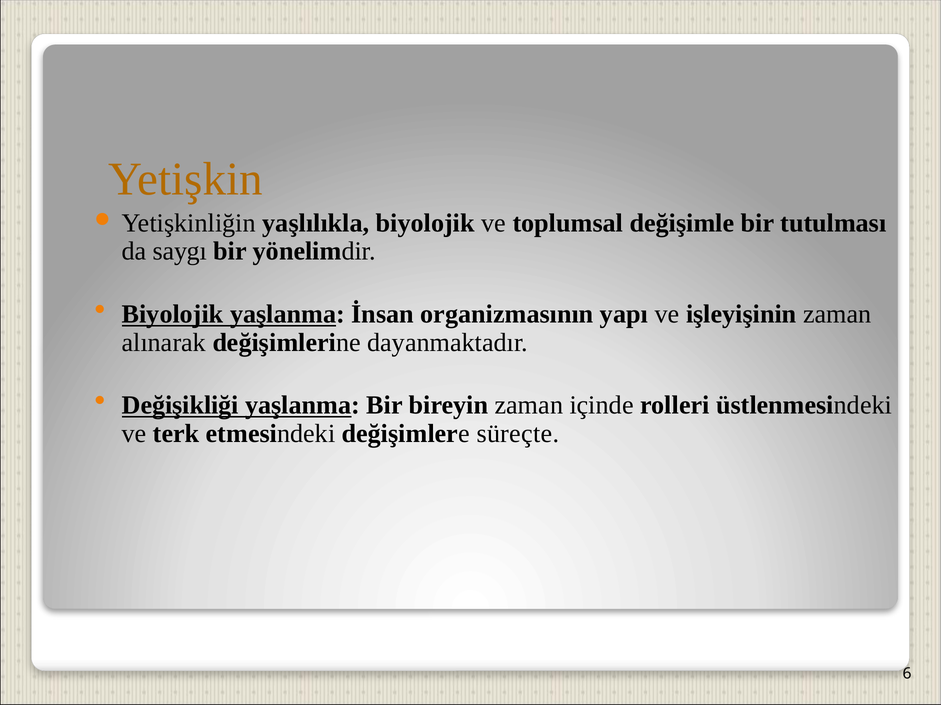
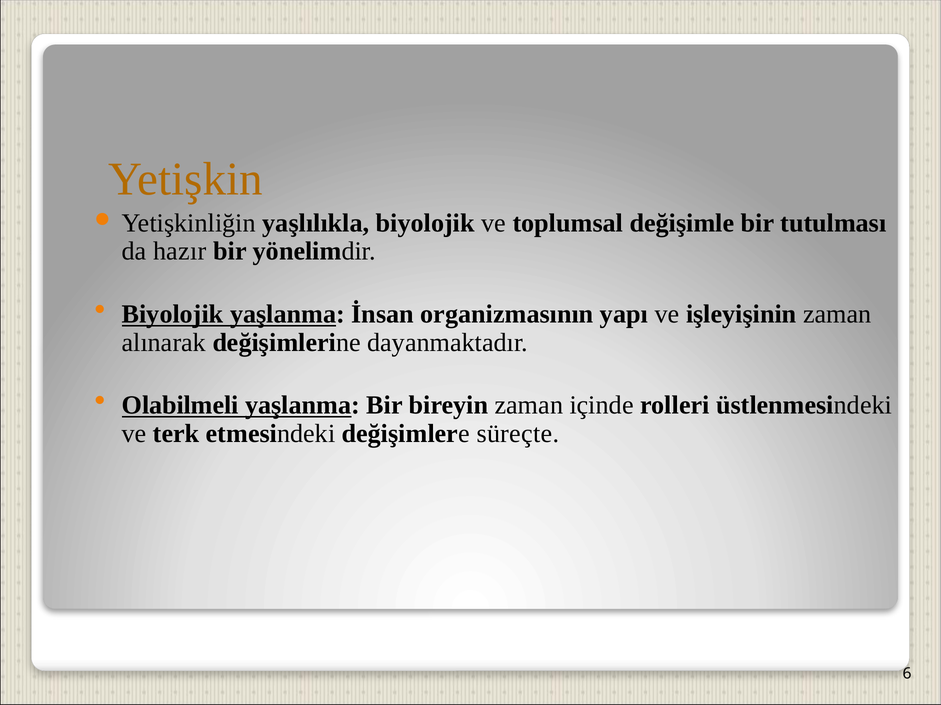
saygı: saygı -> hazır
Değişikliği: Değişikliği -> Olabilmeli
